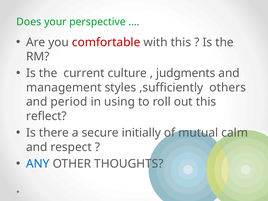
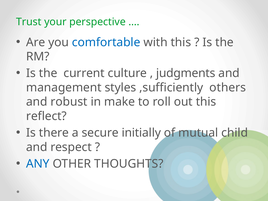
Does: Does -> Trust
comfortable colour: red -> blue
period: period -> robust
using: using -> make
calm: calm -> child
